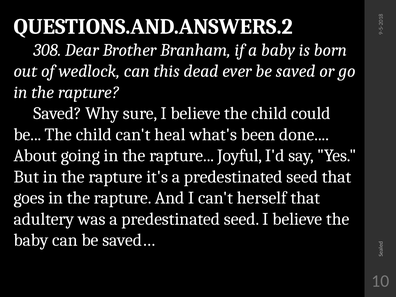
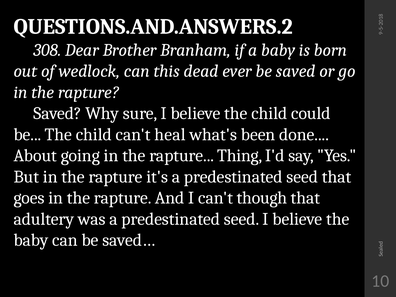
Joyful: Joyful -> Thing
herself: herself -> though
